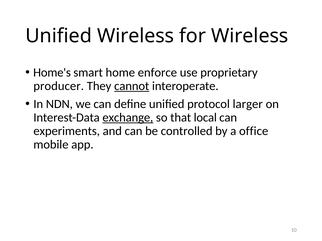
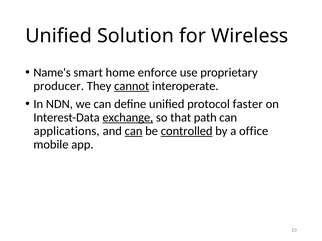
Unified Wireless: Wireless -> Solution
Home's: Home's -> Name's
larger: larger -> faster
local: local -> path
experiments: experiments -> applications
can at (134, 131) underline: none -> present
controlled underline: none -> present
